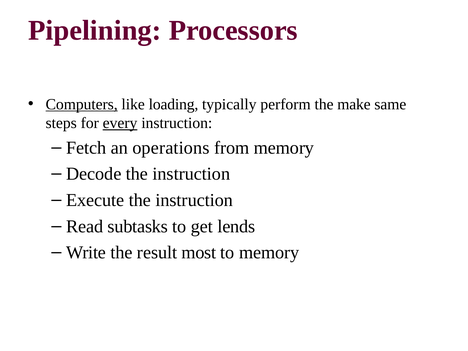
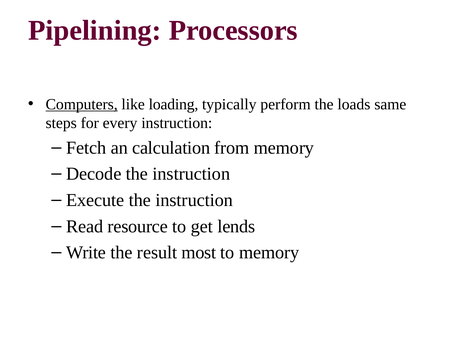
make: make -> loads
every underline: present -> none
operations: operations -> calculation
subtasks: subtasks -> resource
